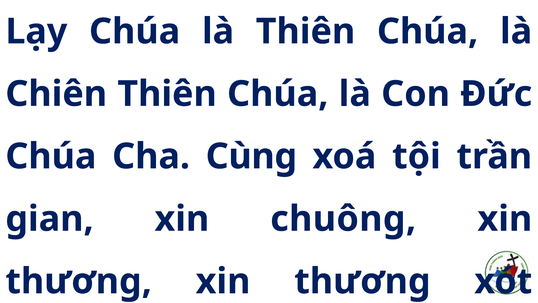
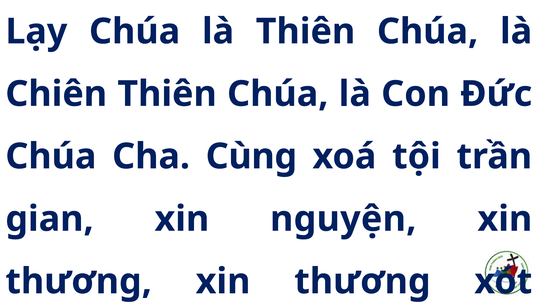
chuông: chuông -> nguyện
